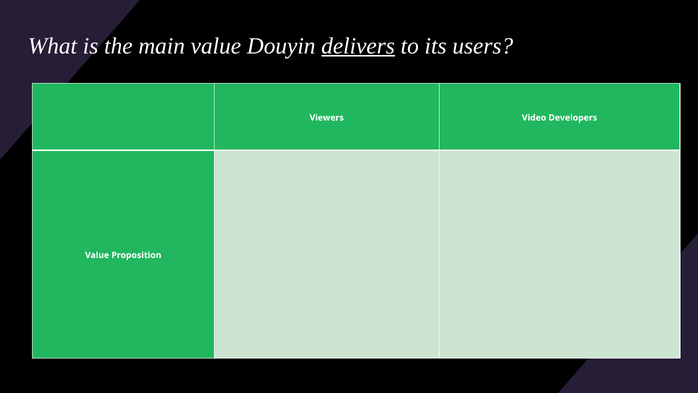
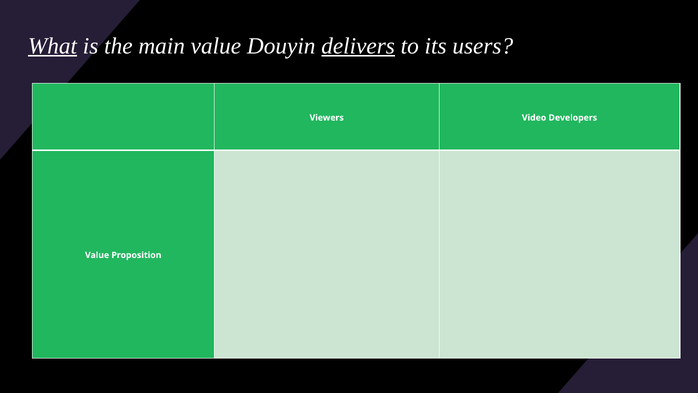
What underline: none -> present
